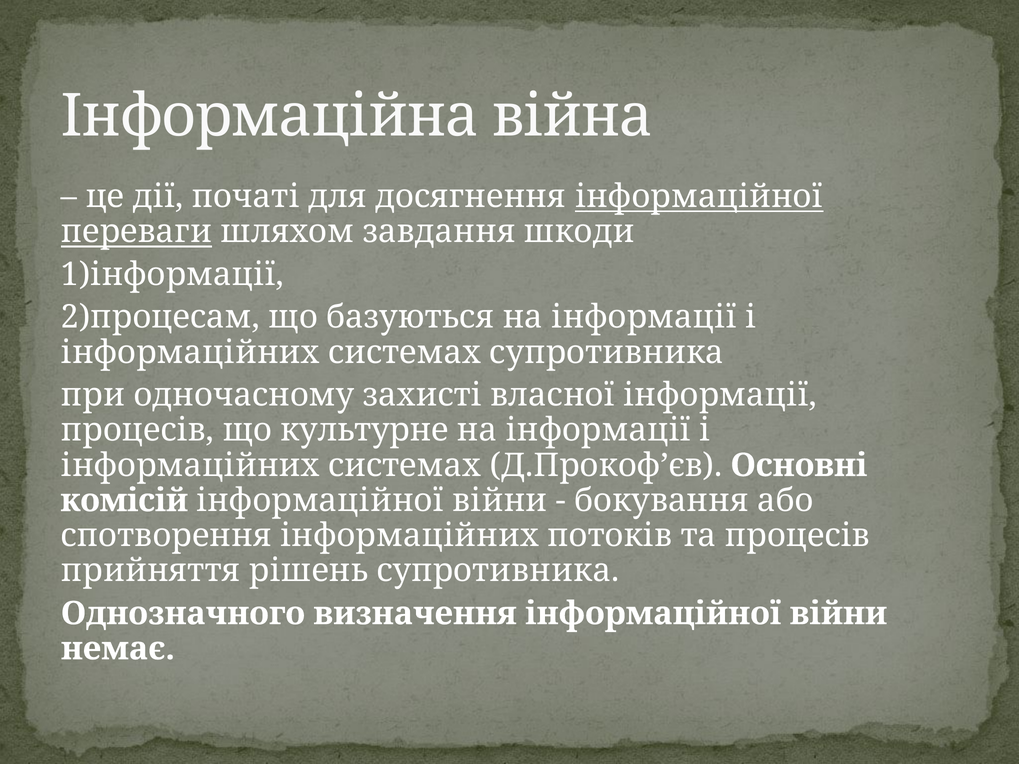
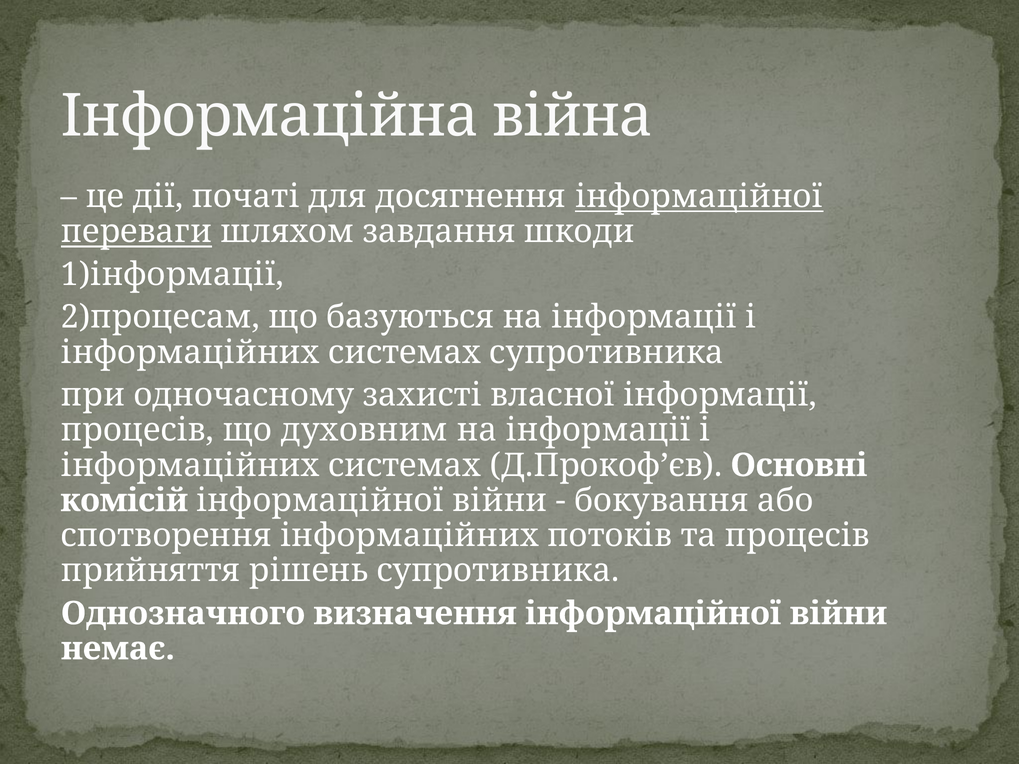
культурне: культурне -> духовним
